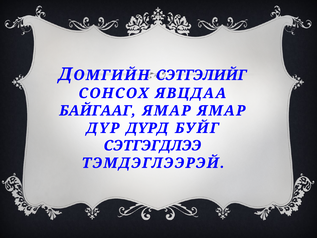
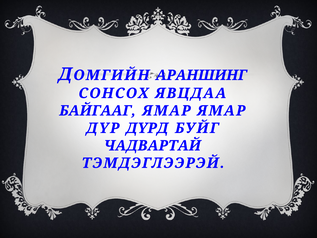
СЭТГЭЛИЙГ: СЭТГЭЛИЙГ -> АРАНШИНГ
СЭТГЭГДЛЭЭ: СЭТГЭГДЛЭЭ -> ЧАДВАРТАЙ
